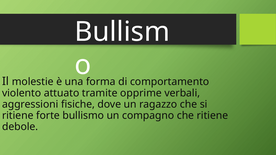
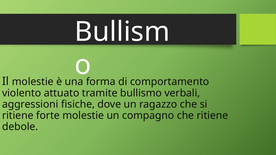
opprime: opprime -> bullismo
forte bullismo: bullismo -> molestie
